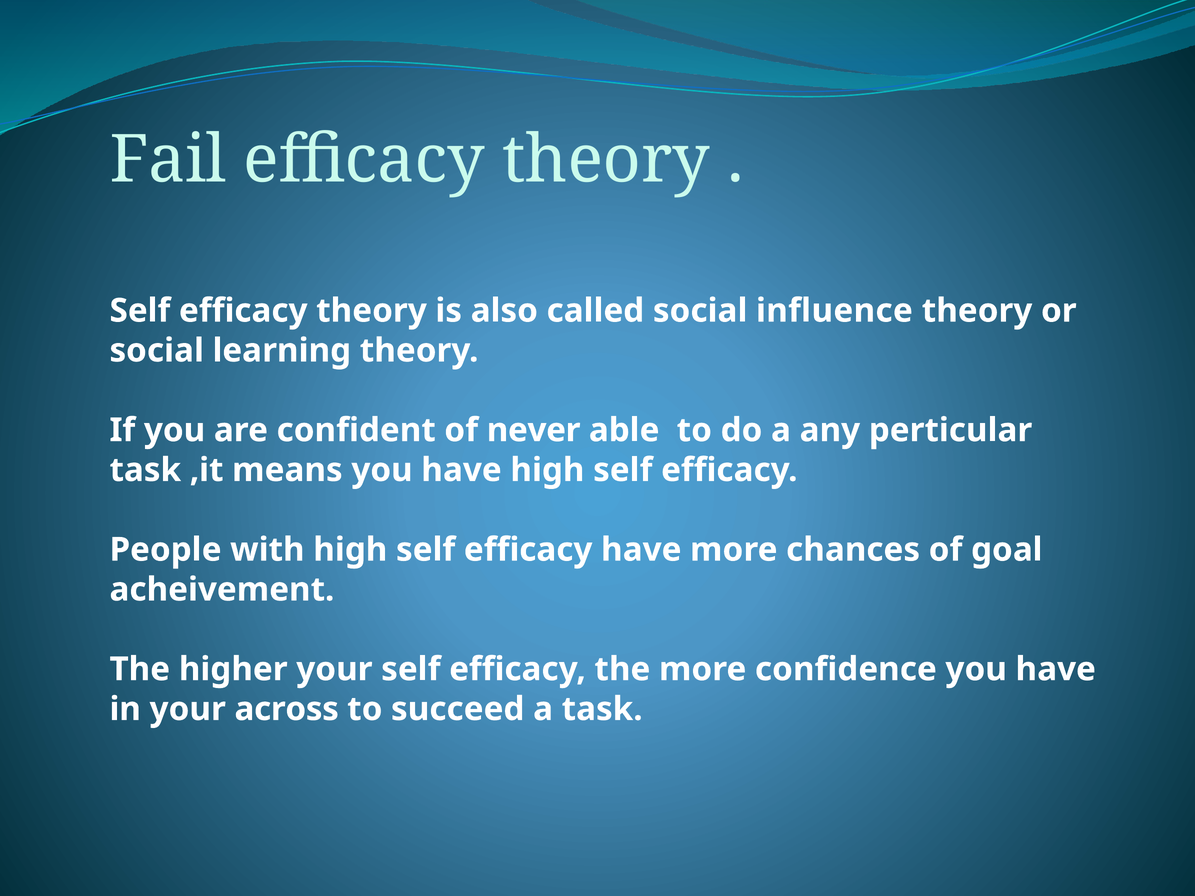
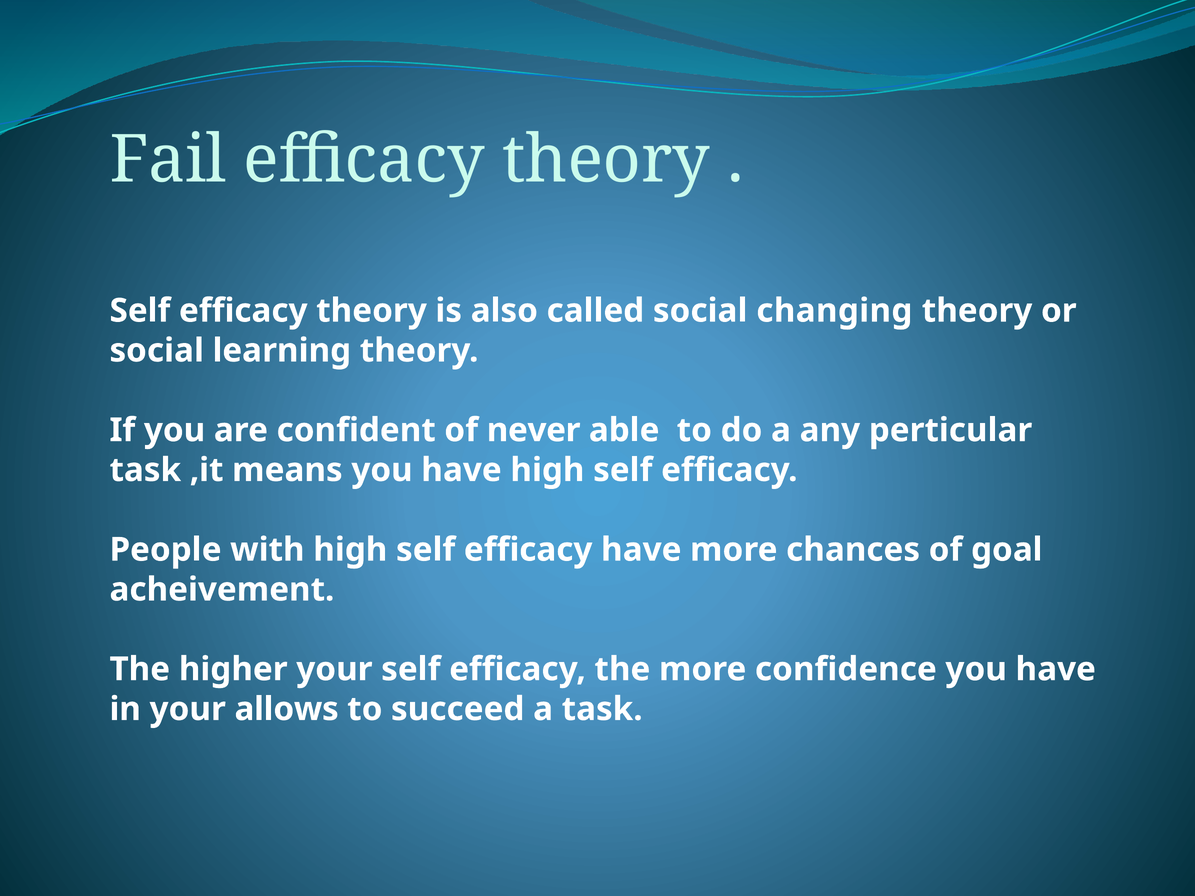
influence: influence -> changing
across: across -> allows
